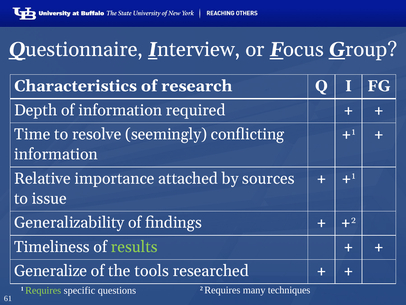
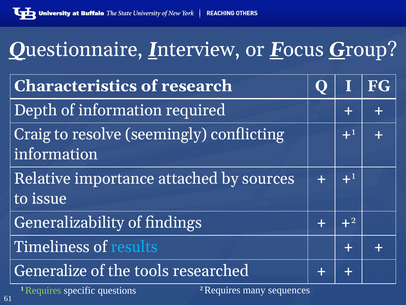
Time: Time -> Craig
results colour: light green -> light blue
techniques: techniques -> sequences
